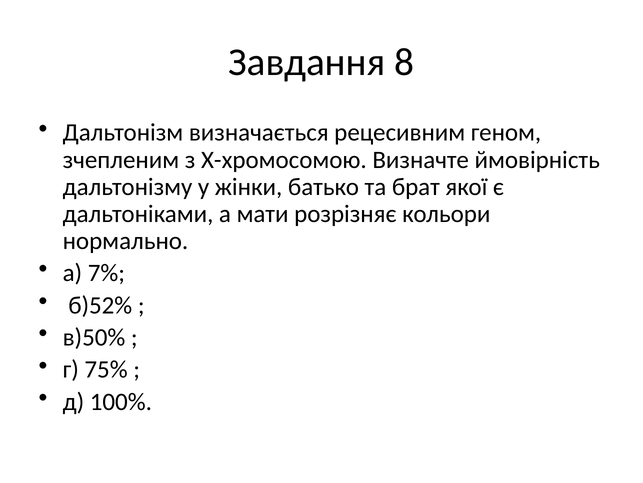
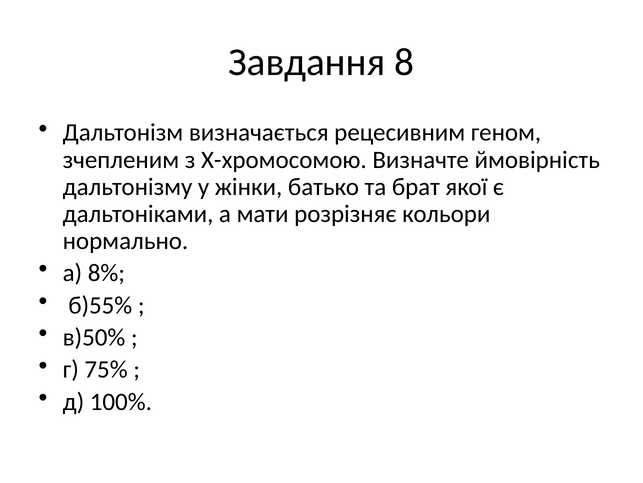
7%: 7% -> 8%
б)52%: б)52% -> б)55%
